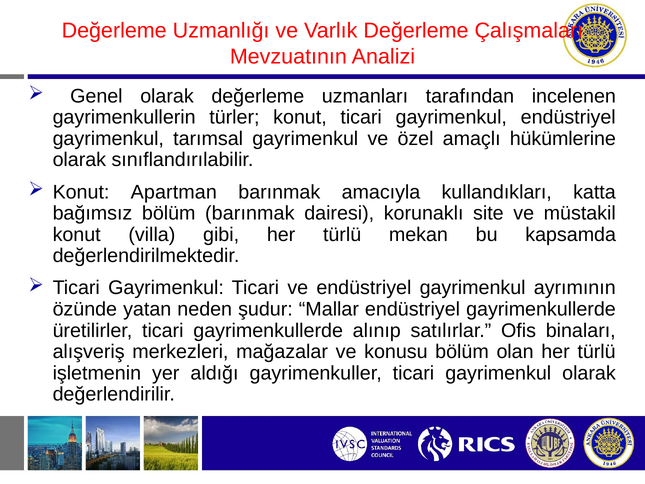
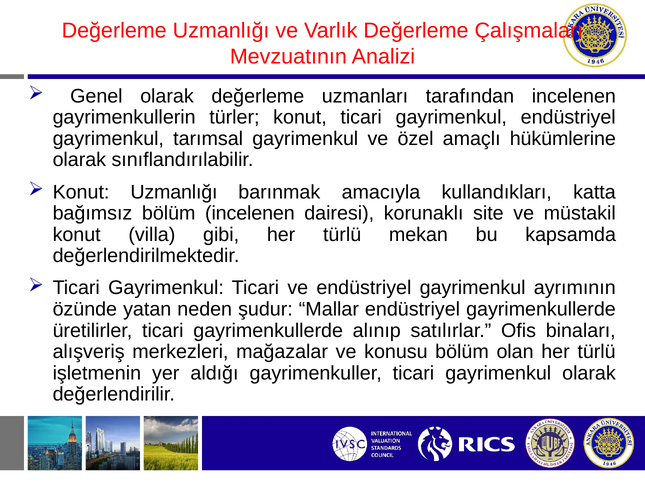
Konut Apartman: Apartman -> Uzmanlığı
bölüm barınmak: barınmak -> incelenen
